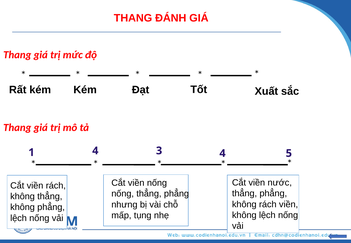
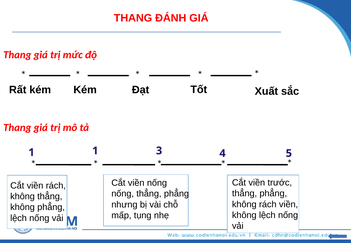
1 4: 4 -> 1
nước: nước -> trước
